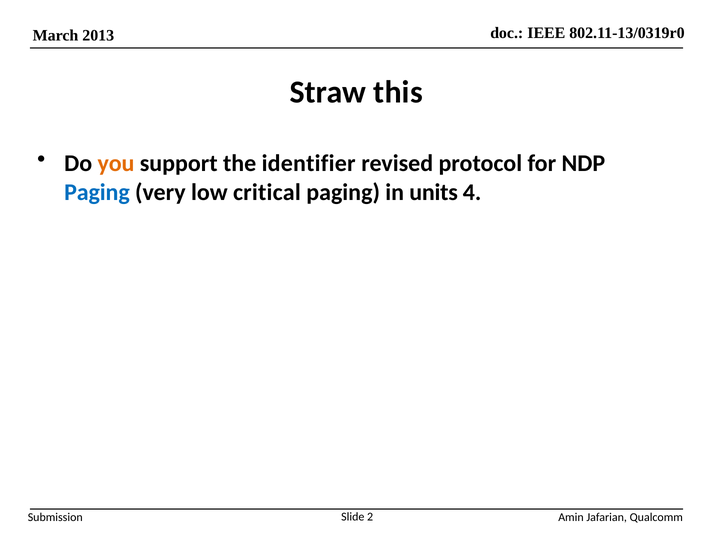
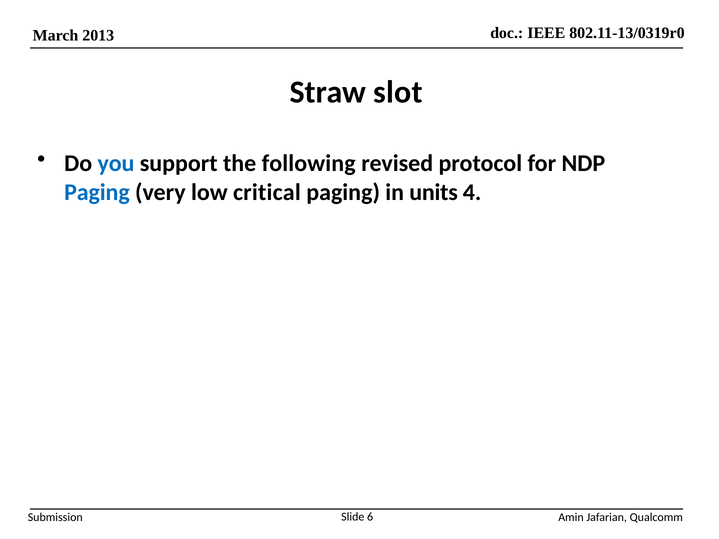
this: this -> slot
you colour: orange -> blue
identifier: identifier -> following
2: 2 -> 6
